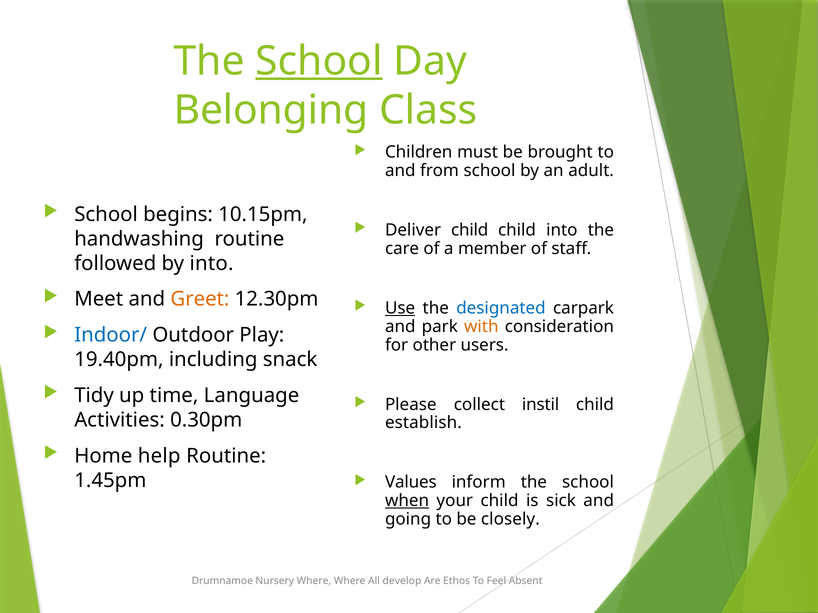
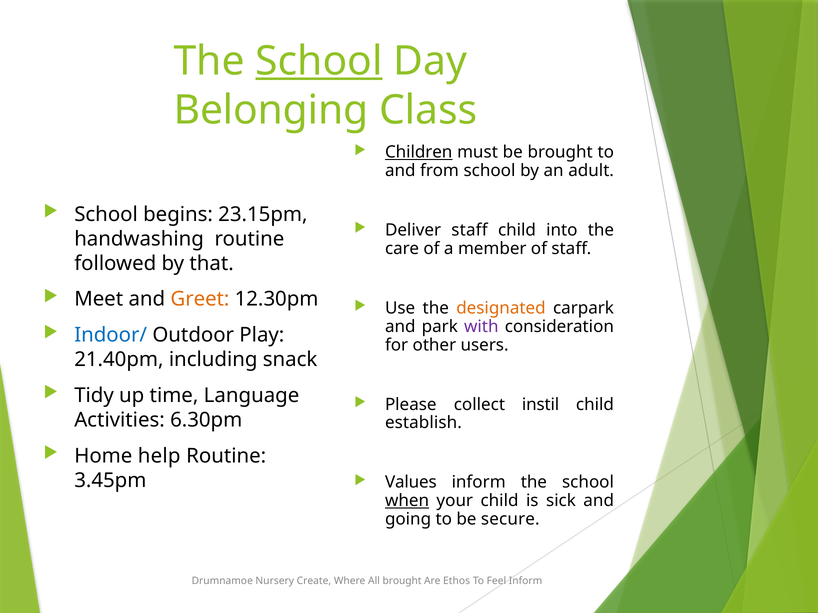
Children underline: none -> present
10.15pm: 10.15pm -> 23.15pm
Deliver child: child -> staff
by into: into -> that
Use underline: present -> none
designated colour: blue -> orange
with colour: orange -> purple
19.40pm: 19.40pm -> 21.40pm
0.30pm: 0.30pm -> 6.30pm
1.45pm: 1.45pm -> 3.45pm
closely: closely -> secure
Nursery Where: Where -> Create
All develop: develop -> brought
Feel Absent: Absent -> Inform
